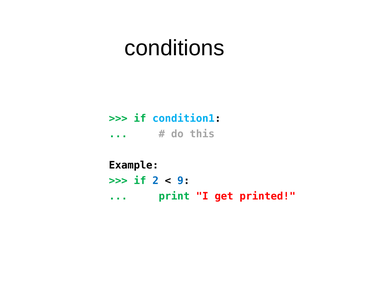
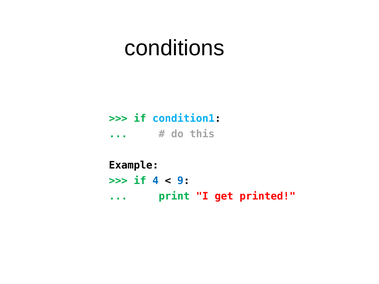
2: 2 -> 4
